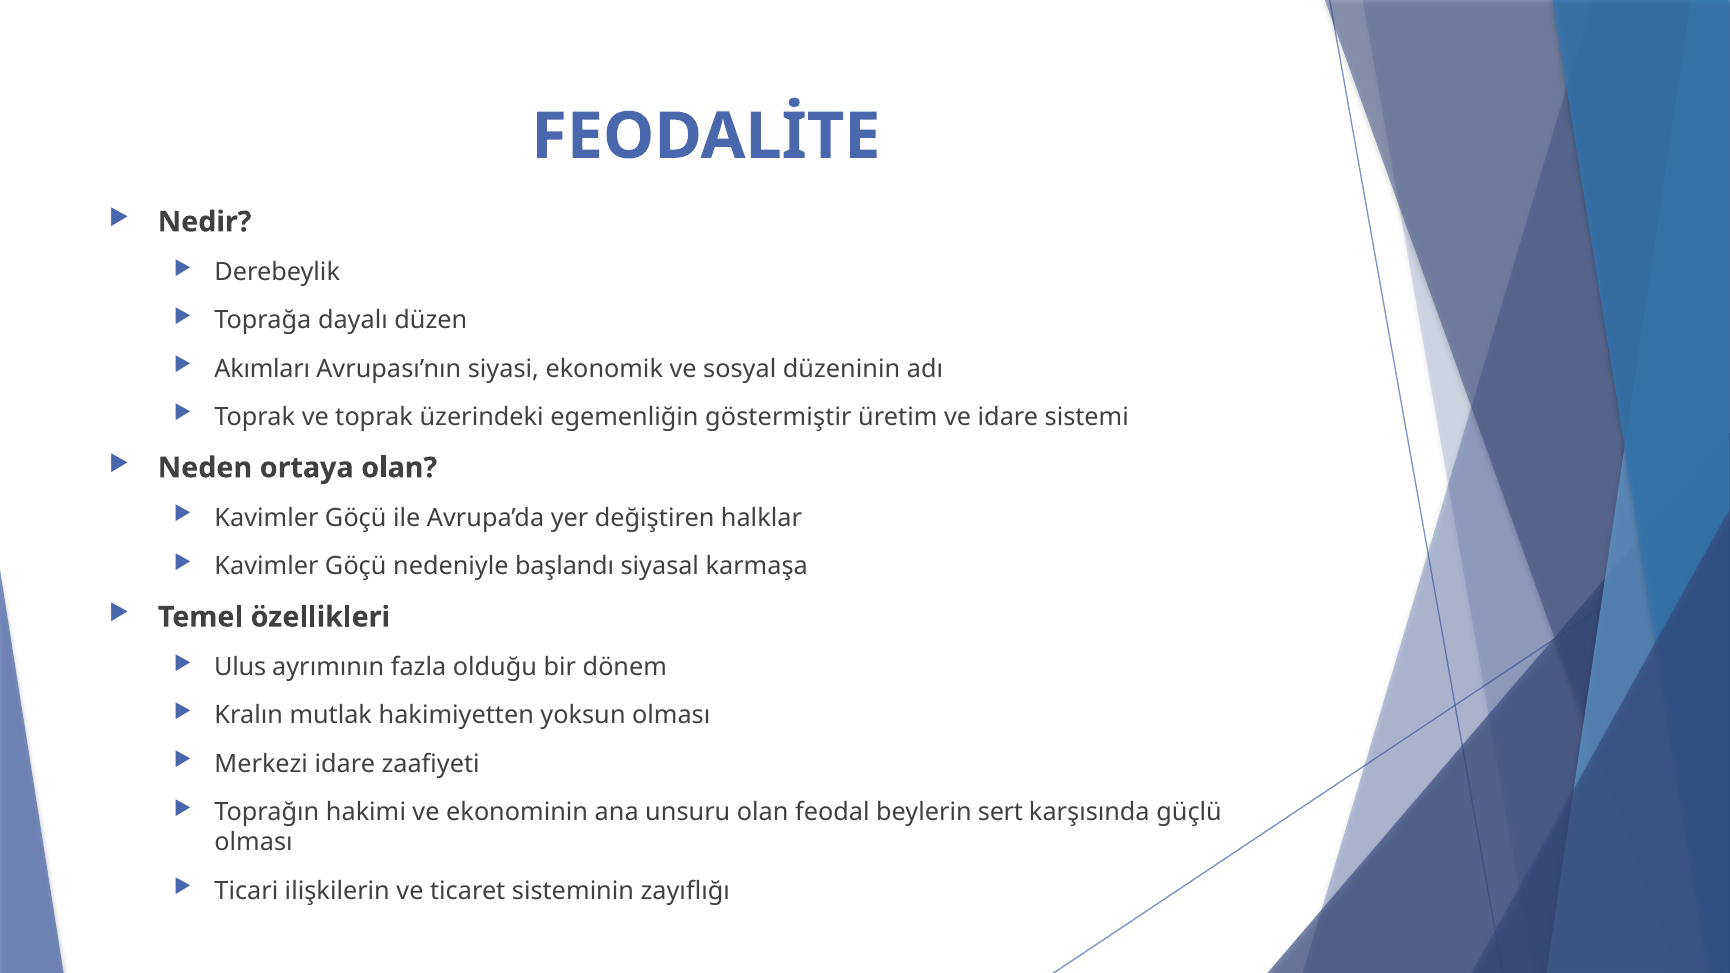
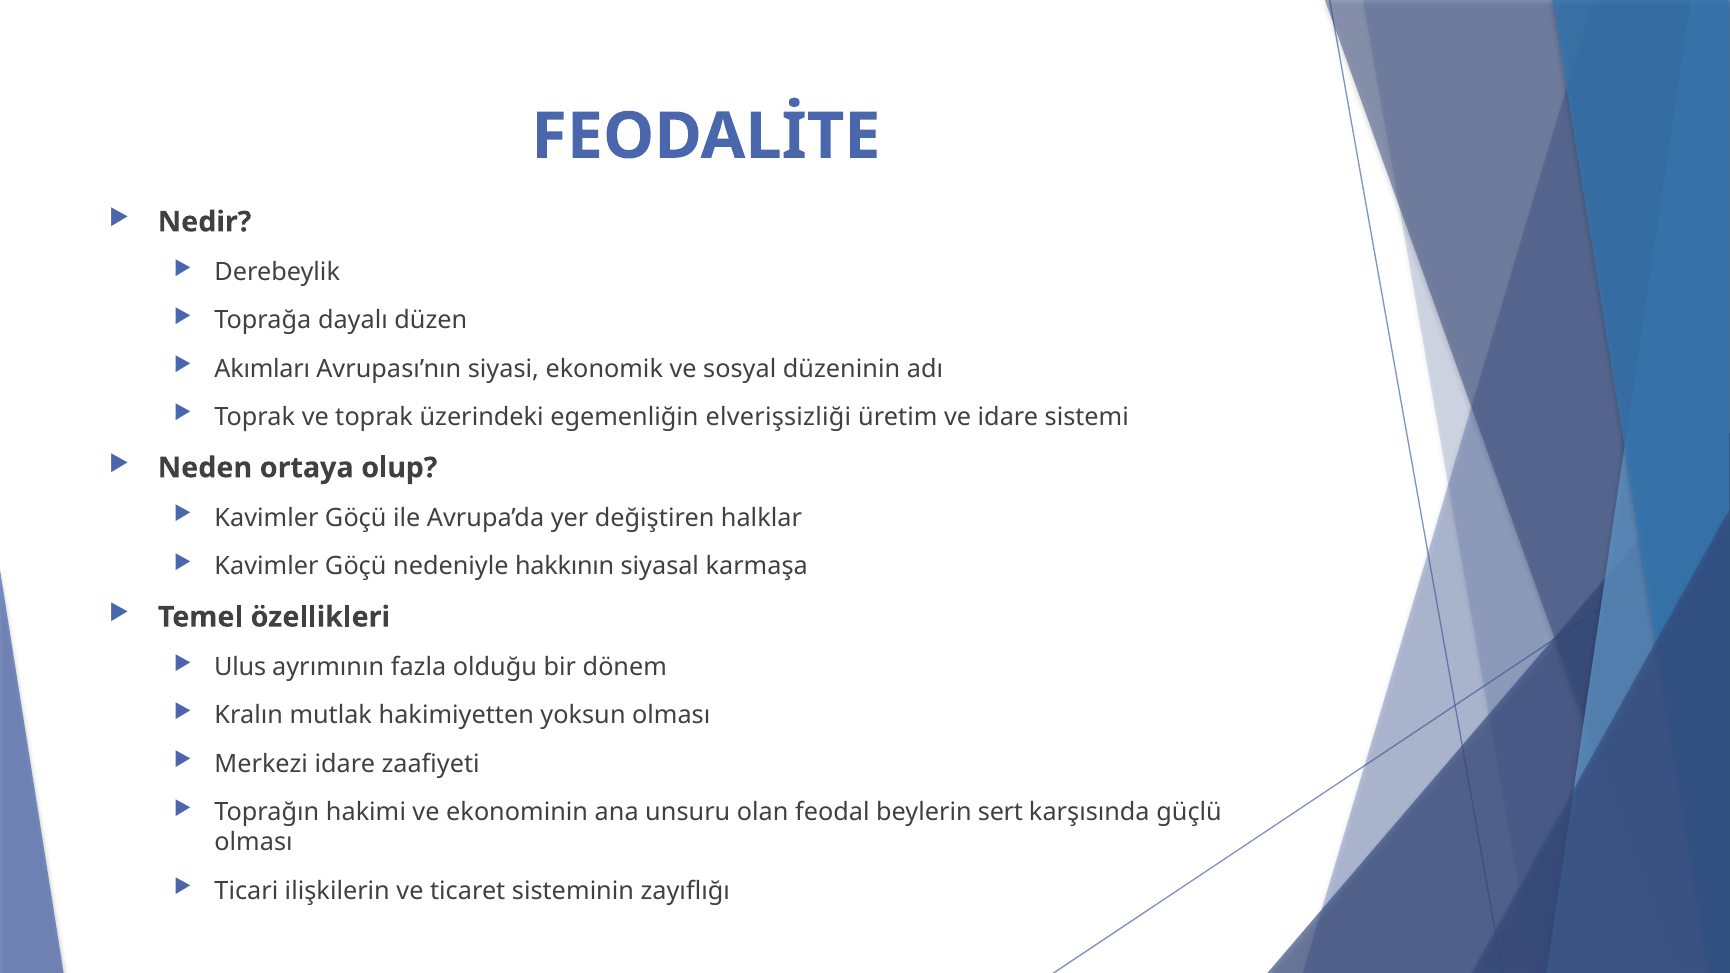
göstermiştir: göstermiştir -> elverişsizliği
ortaya olan: olan -> olup
başlandı: başlandı -> hakkının
